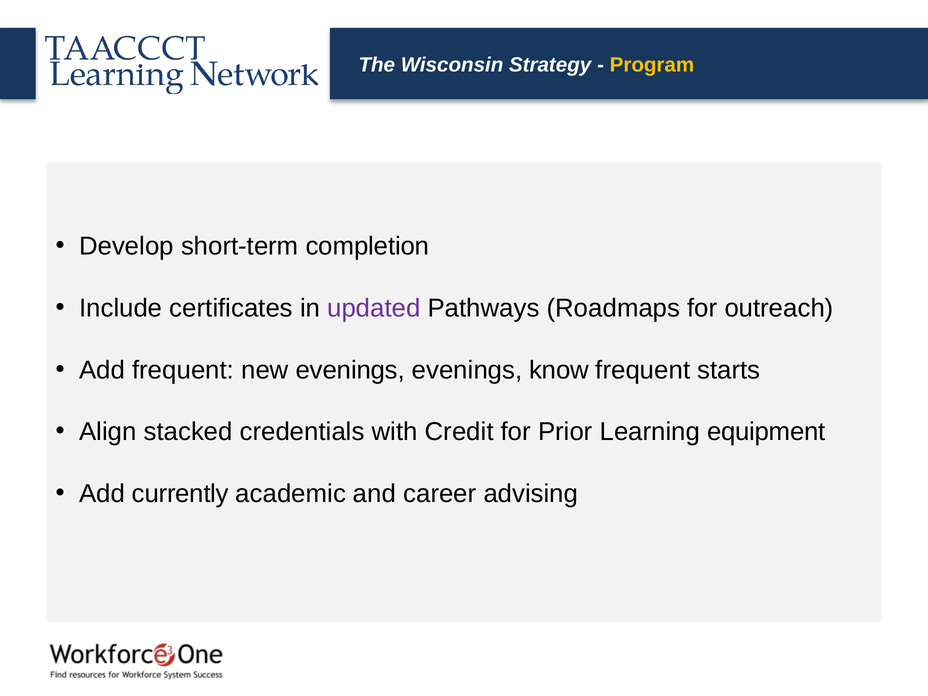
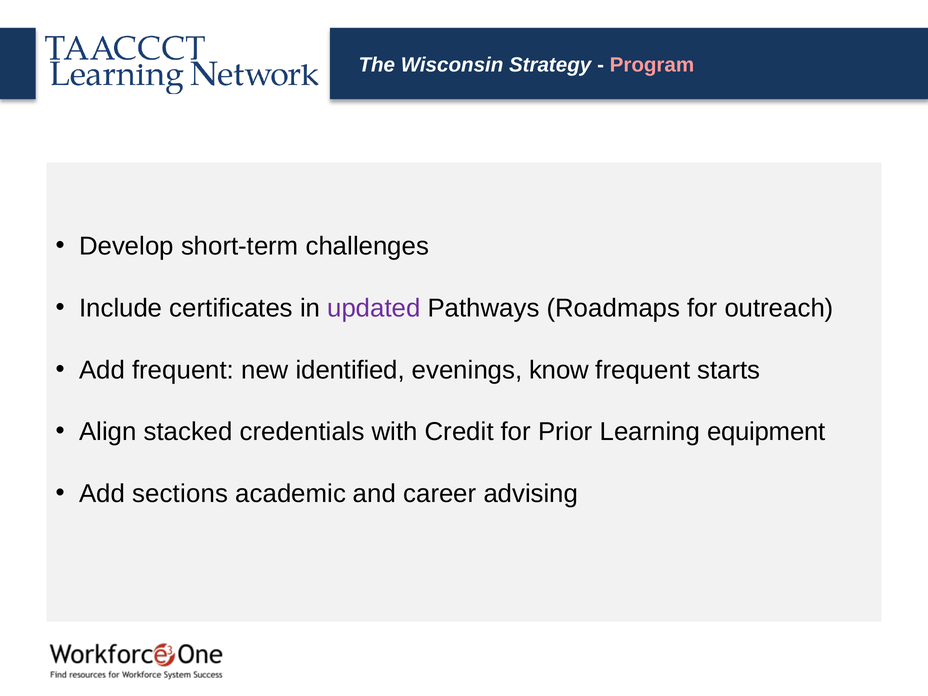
Program colour: yellow -> pink
completion: completion -> challenges
new evenings: evenings -> identified
currently: currently -> sections
